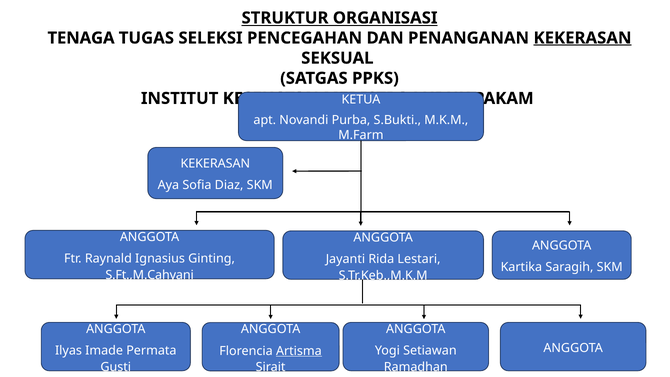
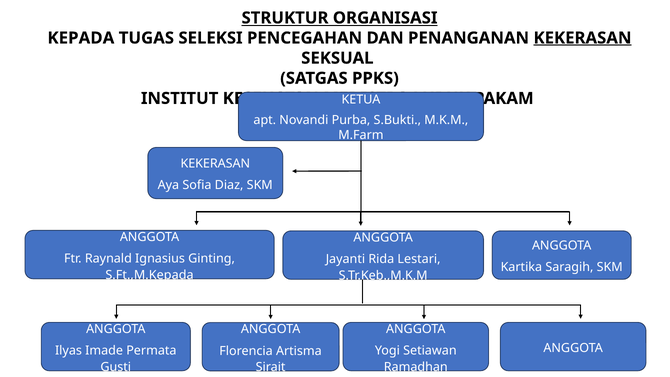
TENAGA: TENAGA -> KEPADA
S.Ft.,M.Cahyani: S.Ft.,M.Cahyani -> S.Ft.,M.Kepada
Artisma underline: present -> none
